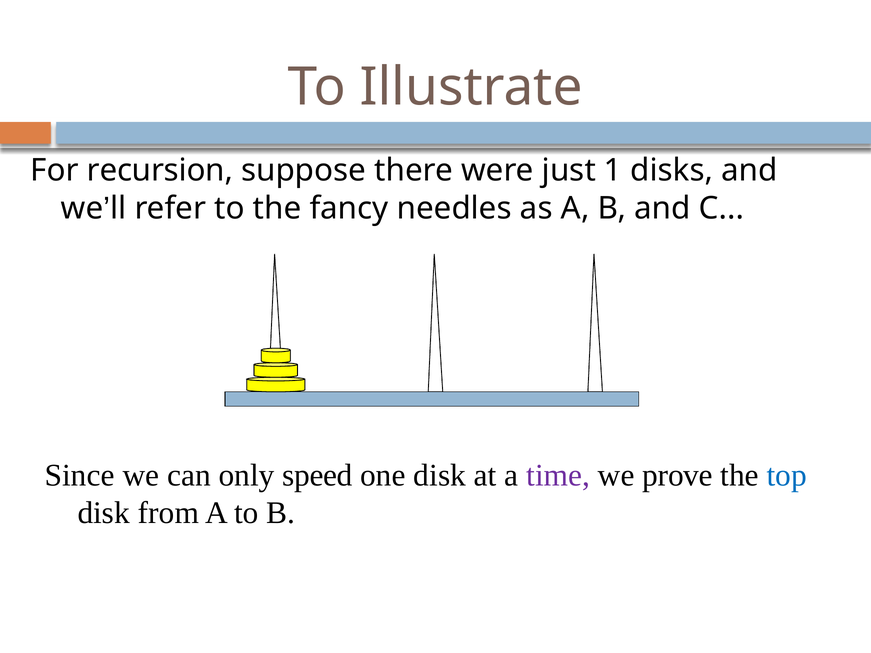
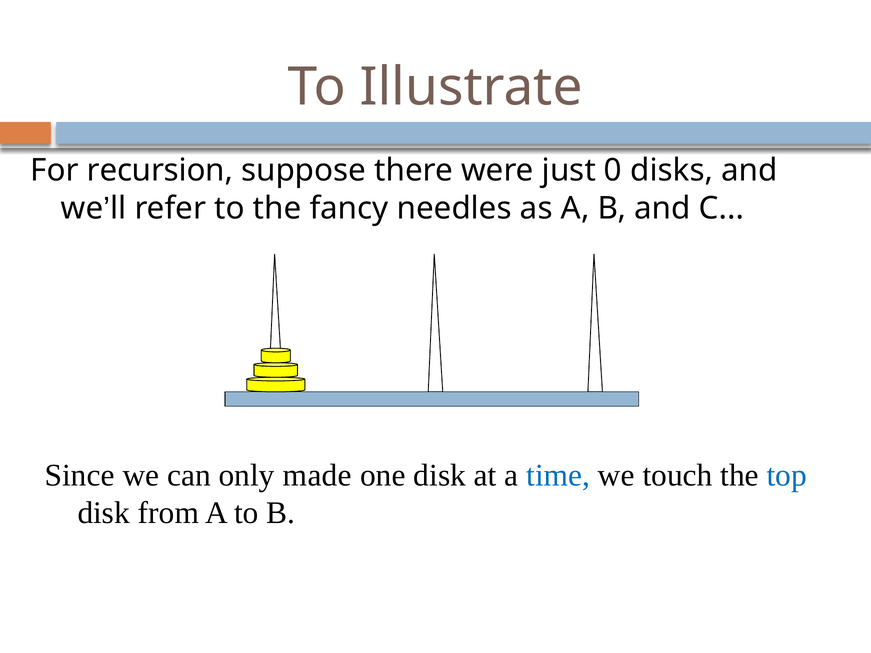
1: 1 -> 0
speed: speed -> made
time colour: purple -> blue
prove: prove -> touch
